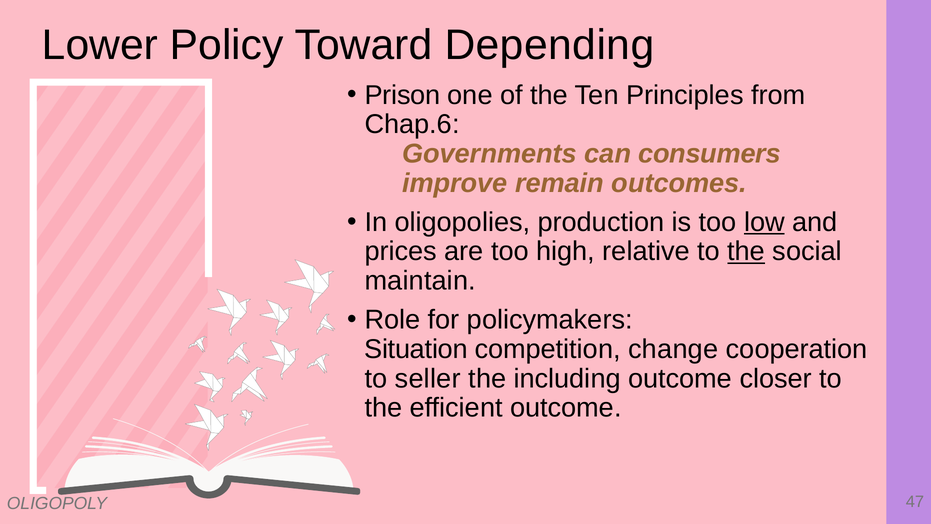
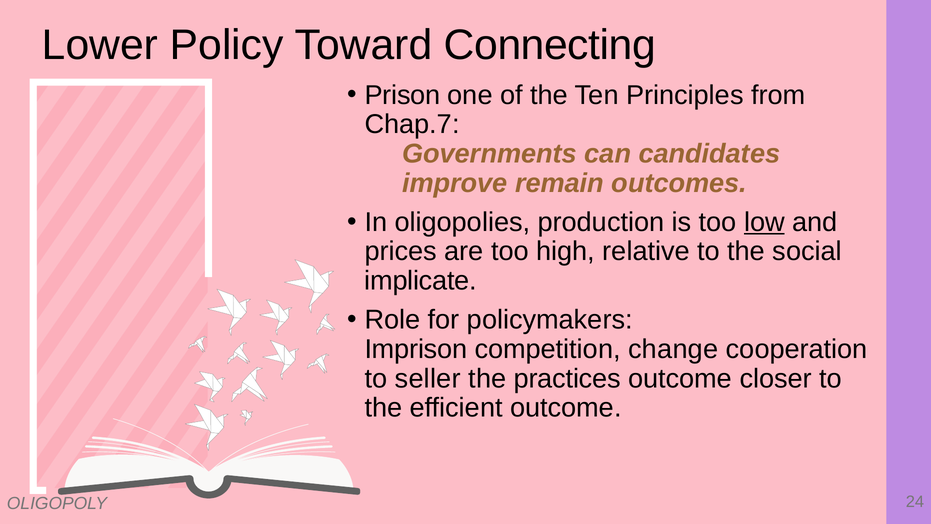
Depending: Depending -> Connecting
Chap.6: Chap.6 -> Chap.7
consumers: consumers -> candidates
the at (746, 251) underline: present -> none
maintain: maintain -> implicate
Situation: Situation -> Imprison
including: including -> practices
47: 47 -> 24
